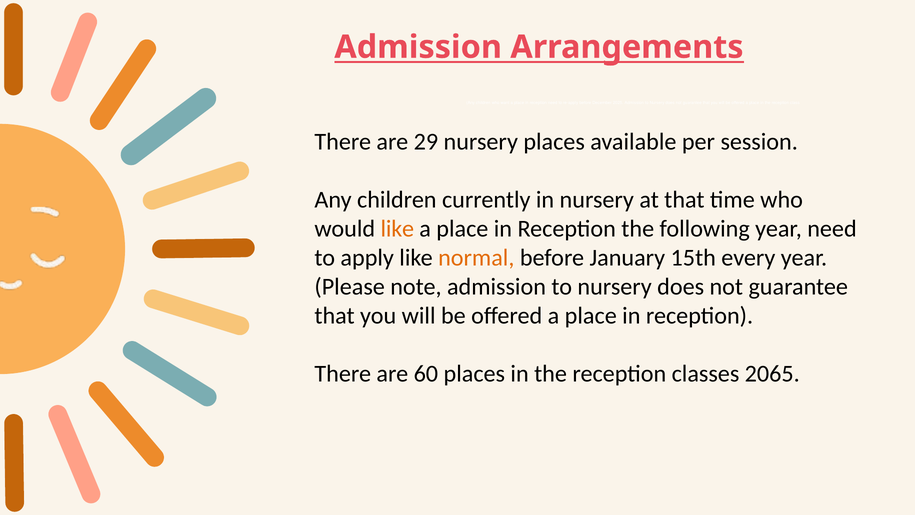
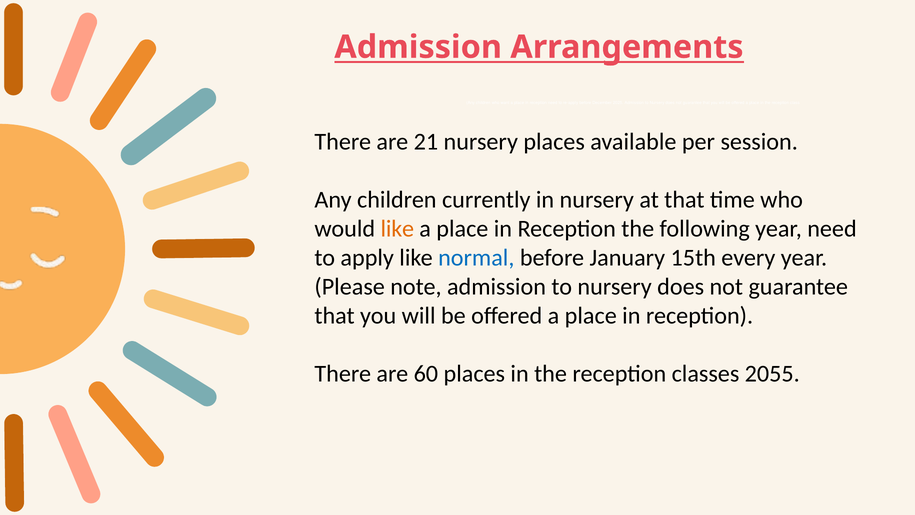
29: 29 -> 21
normal colour: orange -> blue
2065: 2065 -> 2055
